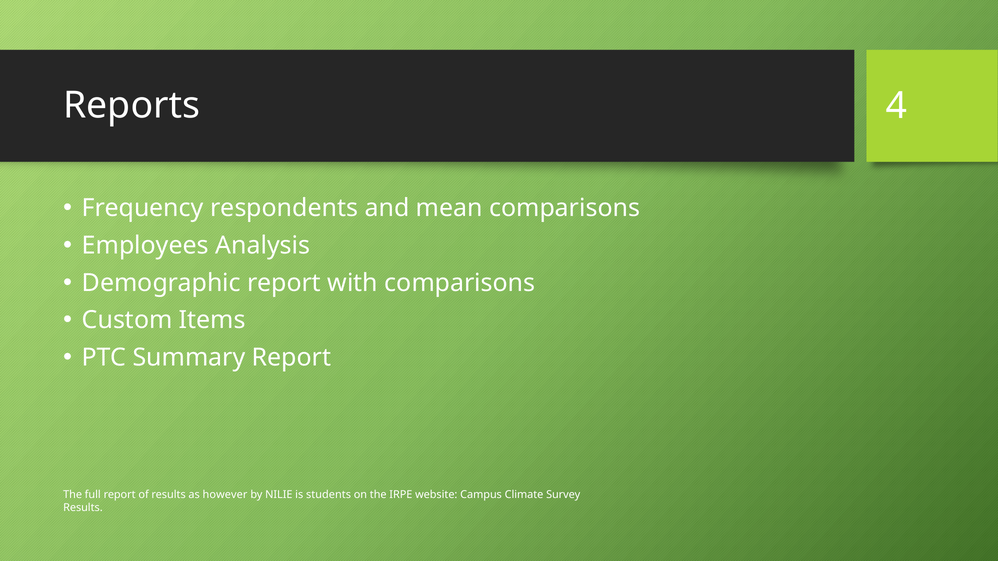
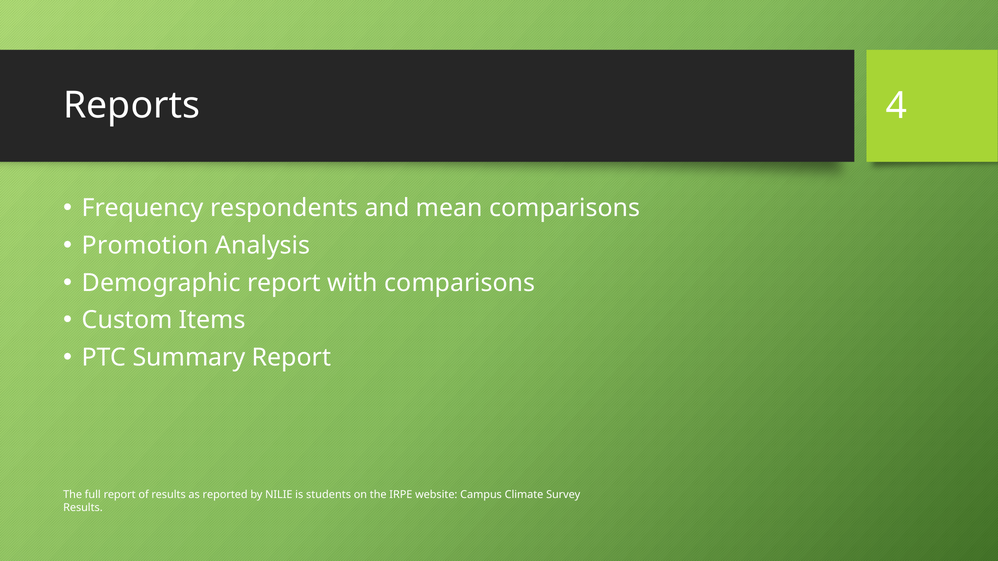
Employees: Employees -> Promotion
however: however -> reported
